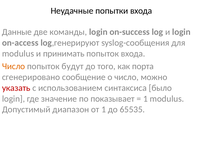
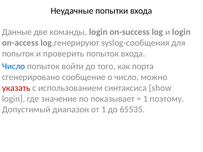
modulus at (18, 54): modulus -> попыток
принимать: принимать -> проверить
Число at (14, 66) colour: orange -> blue
будут: будут -> войти
было: было -> show
1 modulus: modulus -> поэтому
